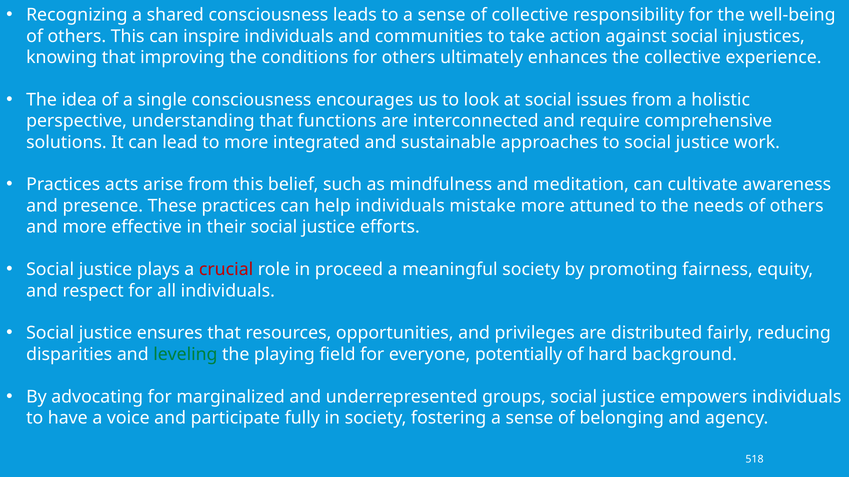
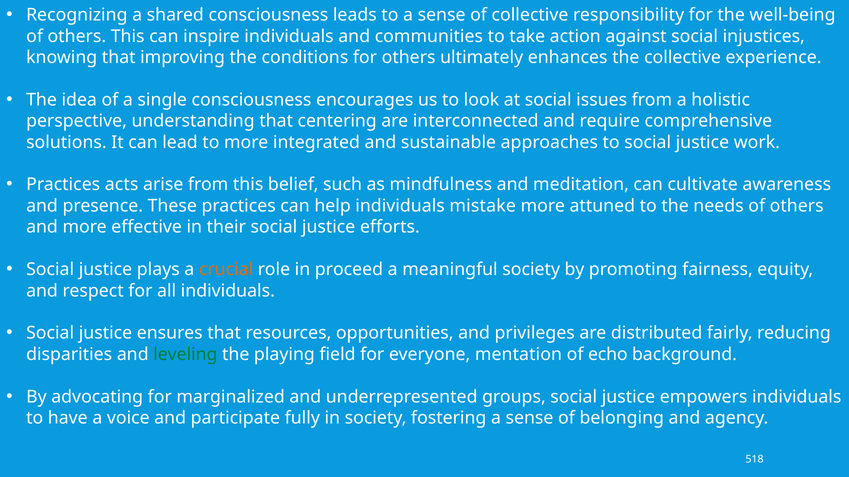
functions: functions -> centering
crucial colour: red -> orange
potentially: potentially -> mentation
hard: hard -> echo
